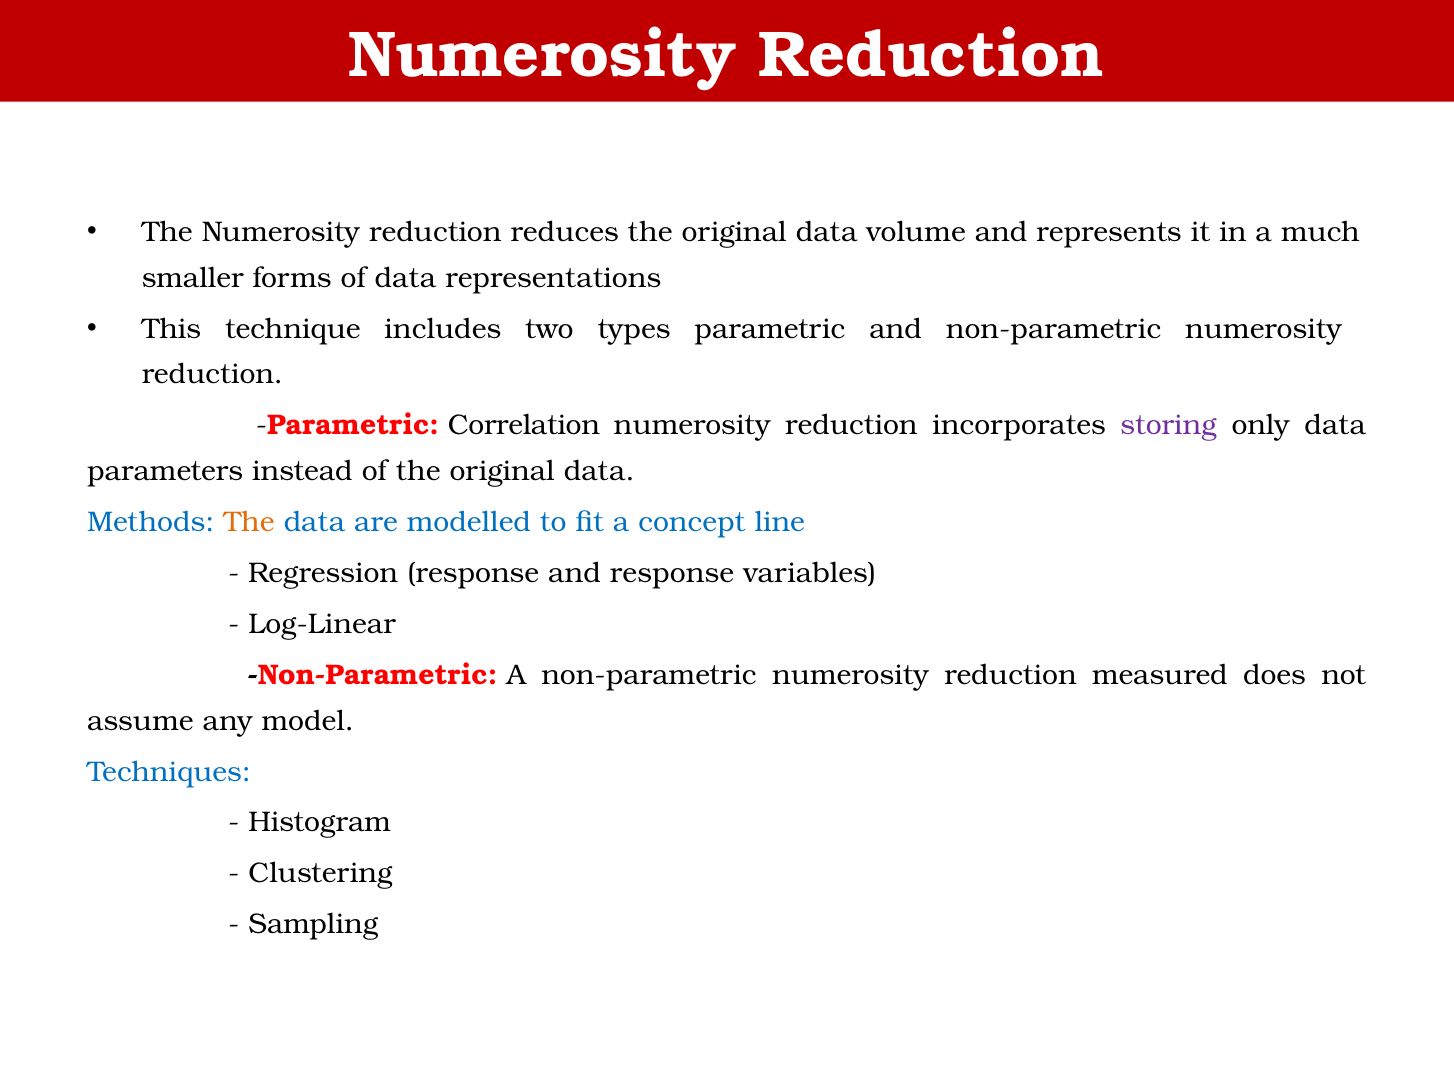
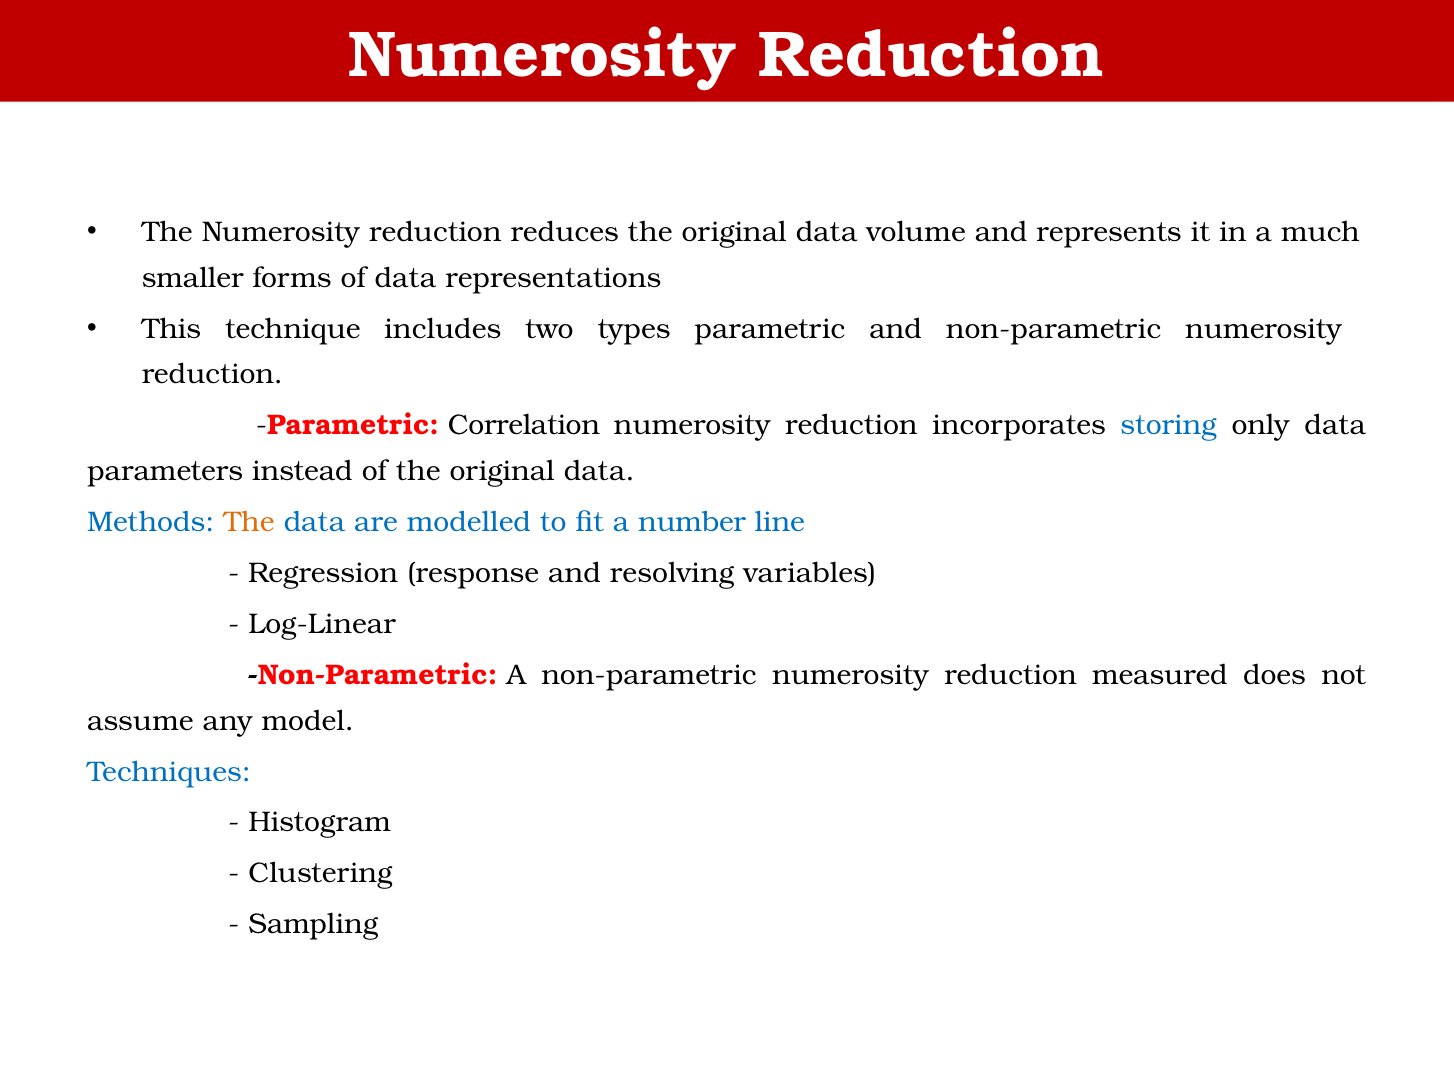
storing colour: purple -> blue
concept: concept -> number
and response: response -> resolving
